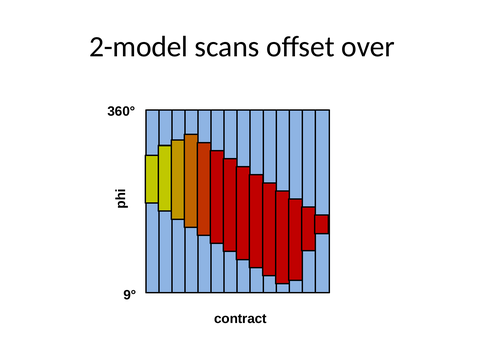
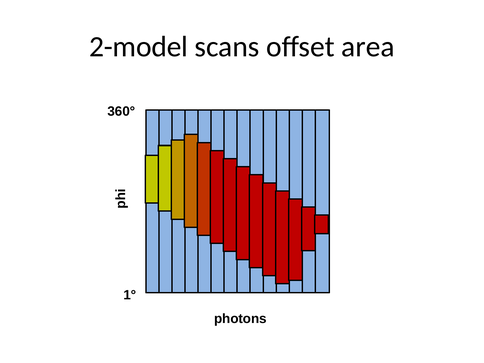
over: over -> area
9°: 9° -> 1°
contract: contract -> photons
